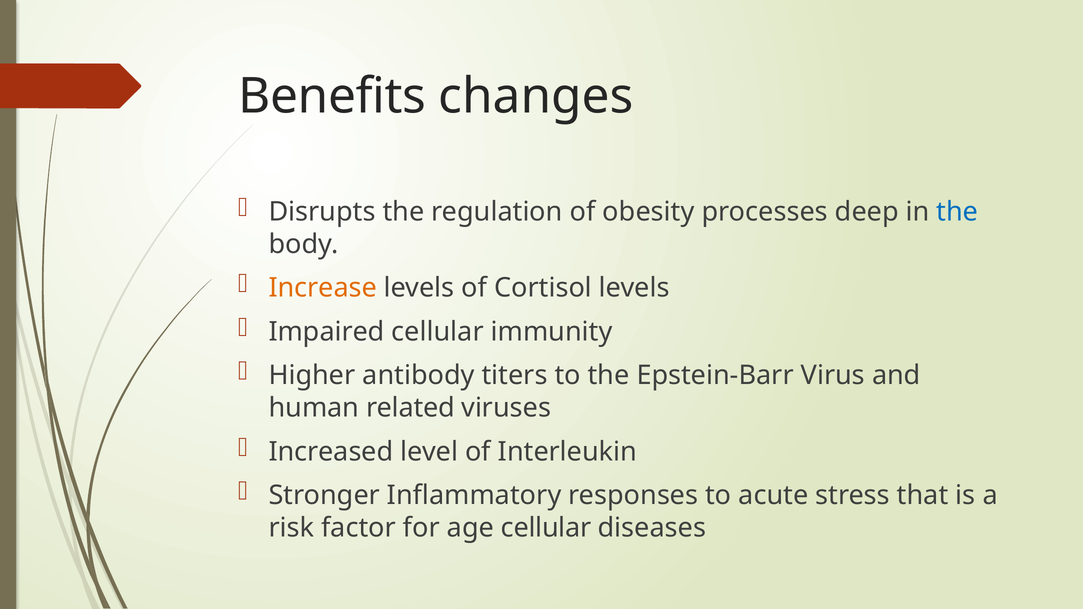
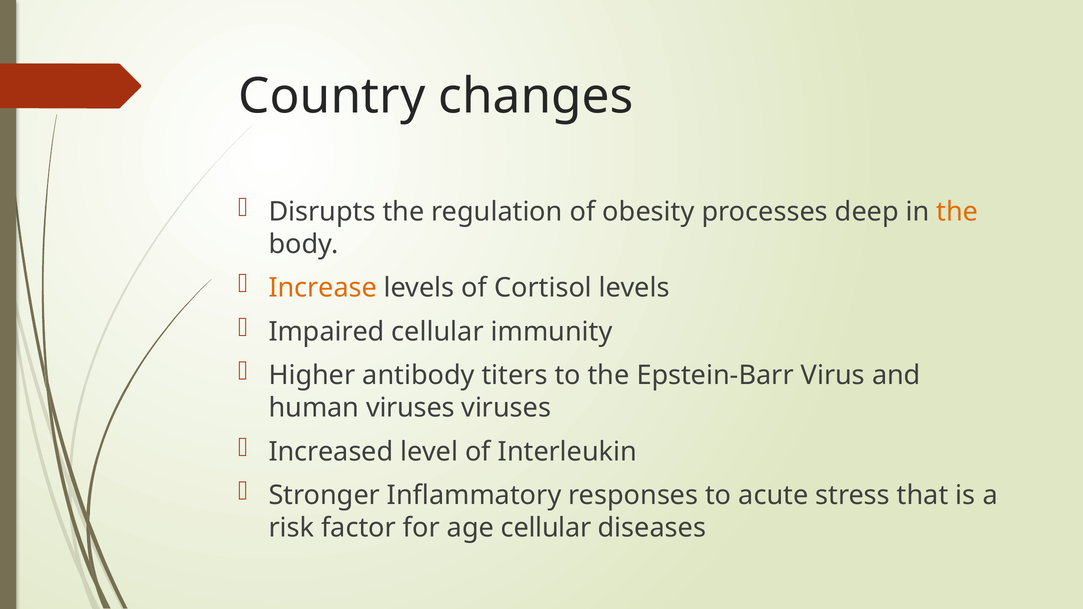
Benefits: Benefits -> Country
the at (957, 212) colour: blue -> orange
human related: related -> viruses
